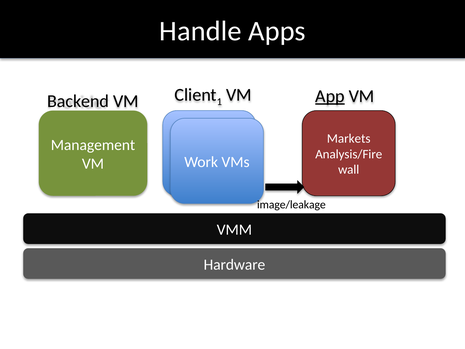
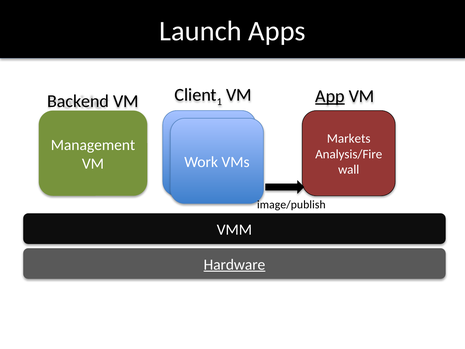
Handle: Handle -> Launch
image/leakage: image/leakage -> image/publish
Hardware underline: none -> present
